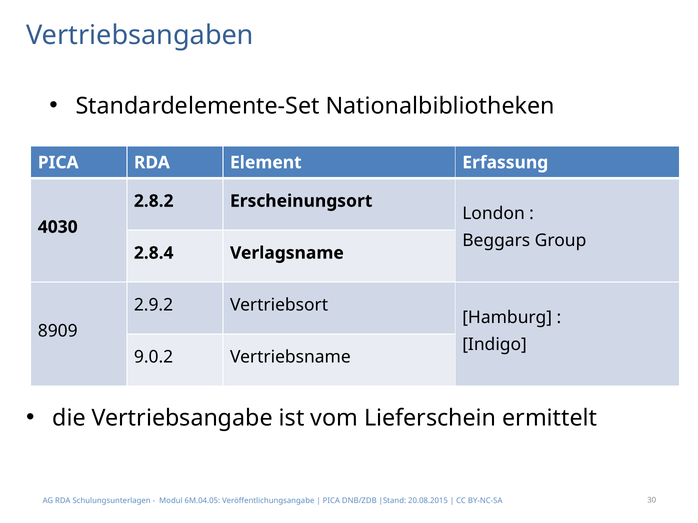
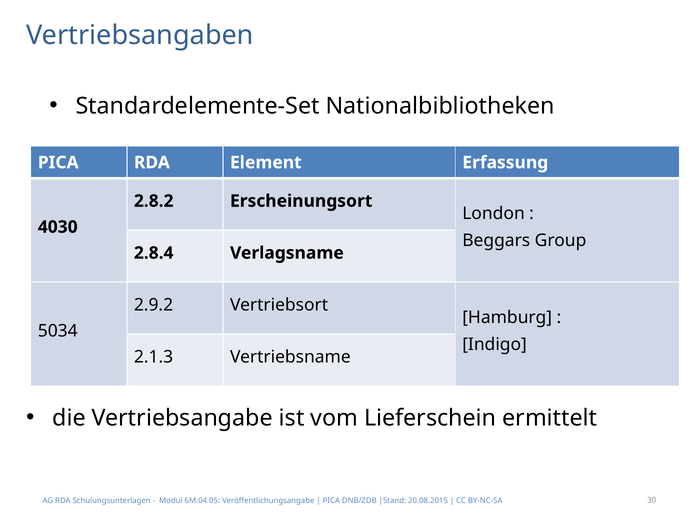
8909: 8909 -> 5034
9.0.2: 9.0.2 -> 2.1.3
